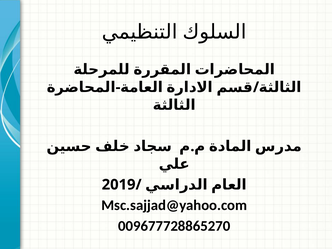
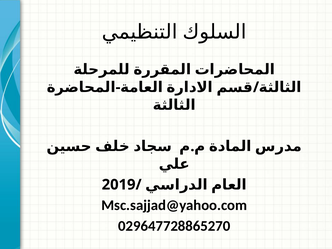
009677728865270: 009677728865270 -> 029647728865270
